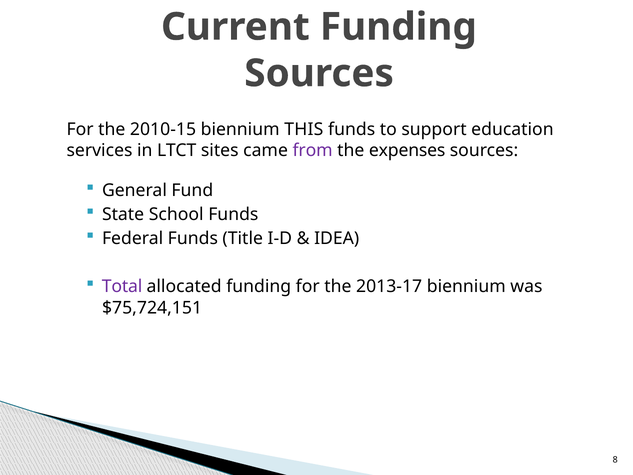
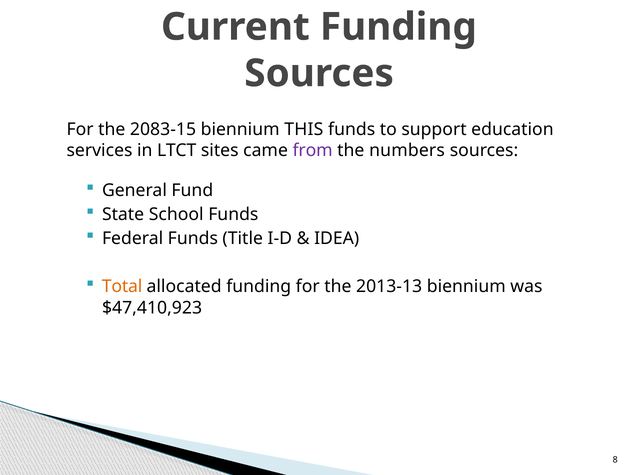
2010-15: 2010-15 -> 2083-15
expenses: expenses -> numbers
Total colour: purple -> orange
2013-17: 2013-17 -> 2013-13
$75,724,151: $75,724,151 -> $47,410,923
